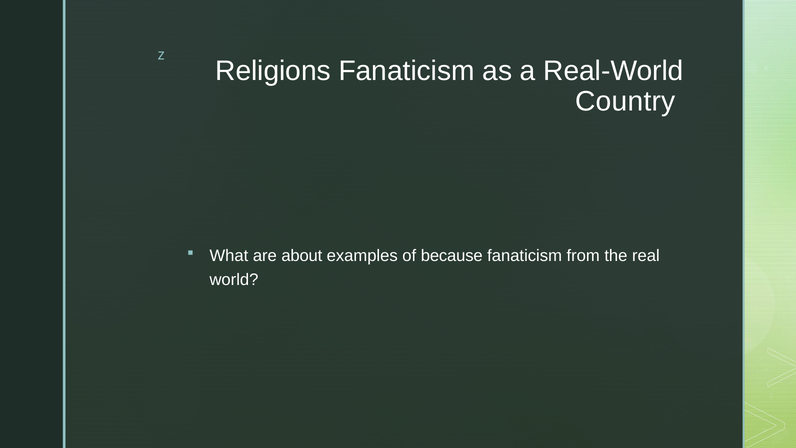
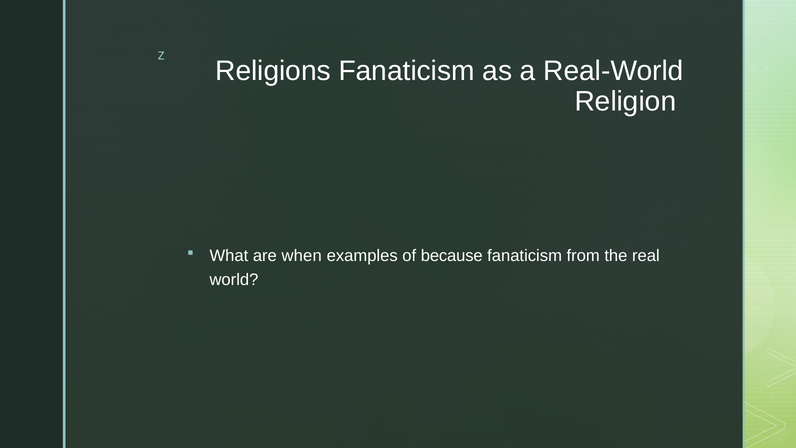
Country: Country -> Religion
about: about -> when
